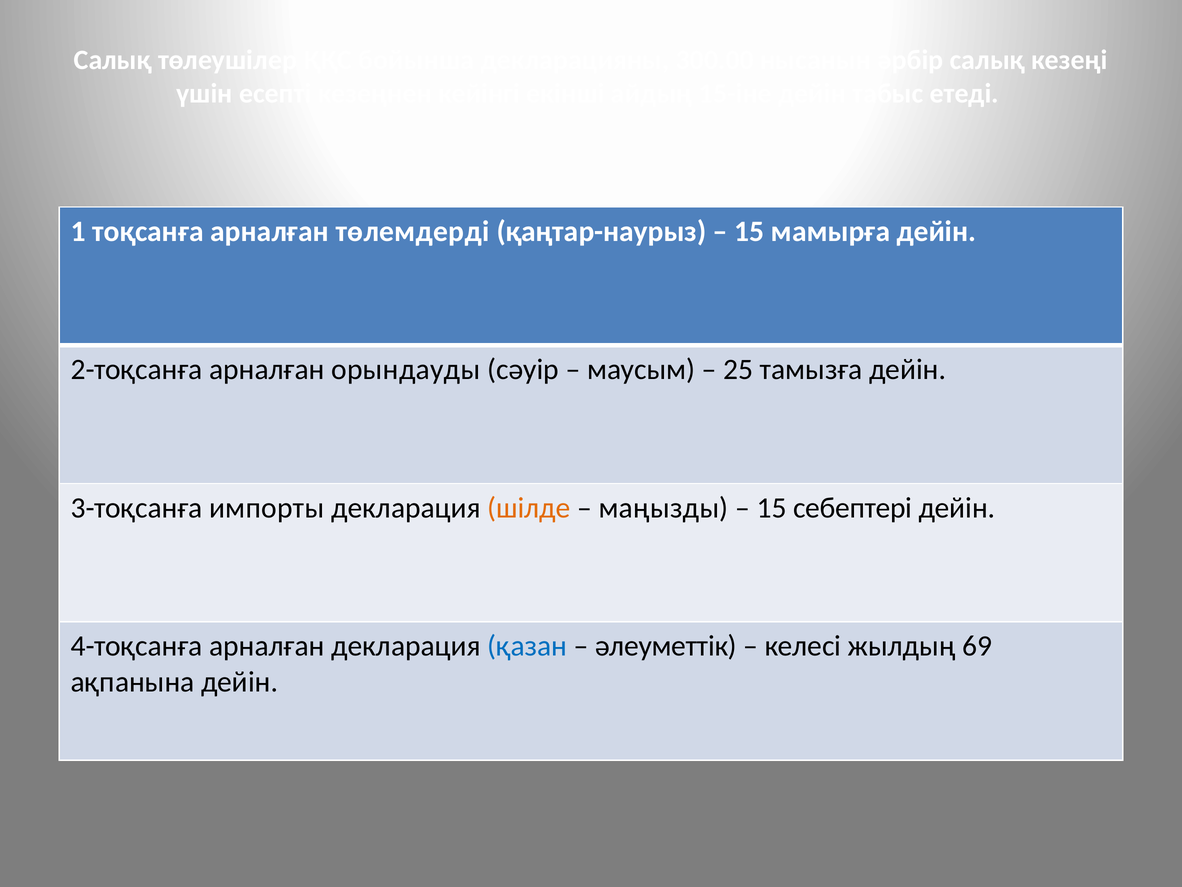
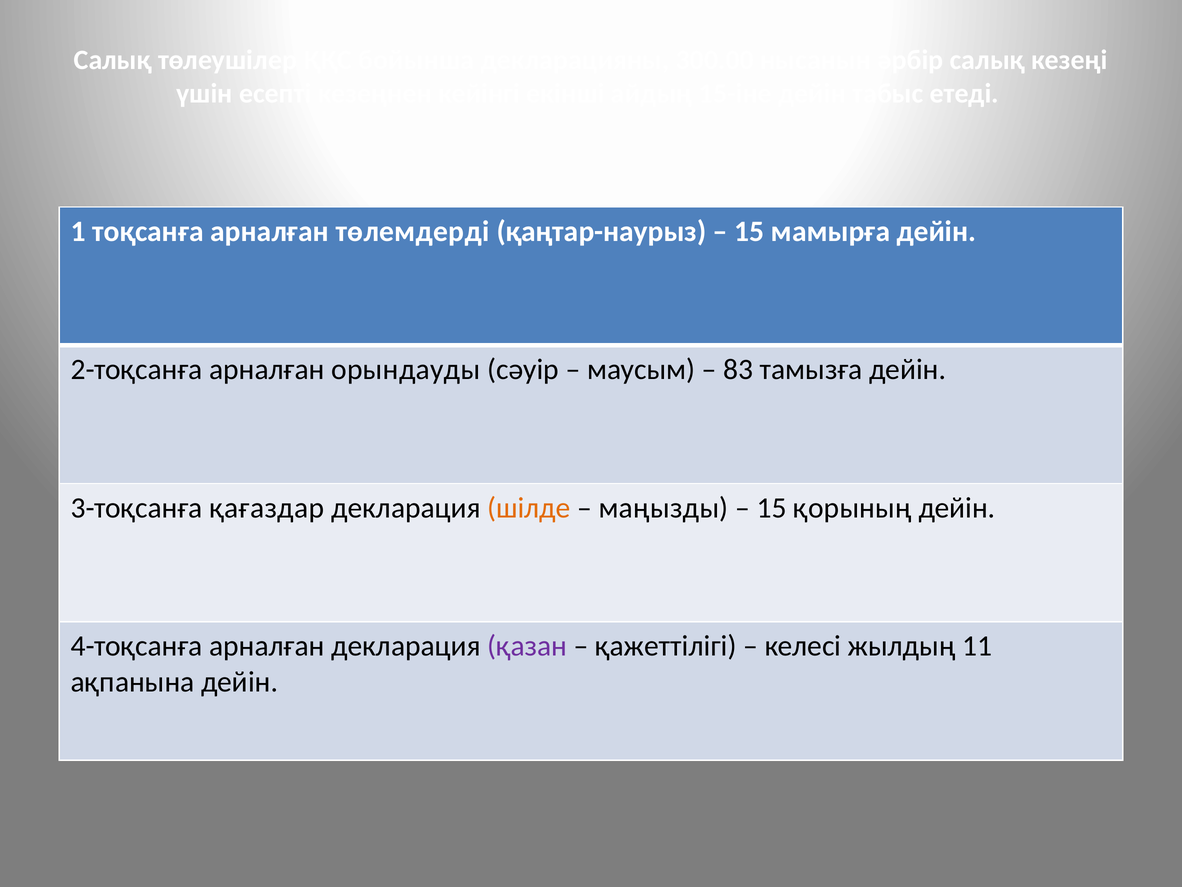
25: 25 -> 83
импорты: импорты -> қағаздар
себептері: себептері -> қорының
қазан colour: blue -> purple
әлеуметтік: әлеуметтік -> қажеттілігі
69: 69 -> 11
